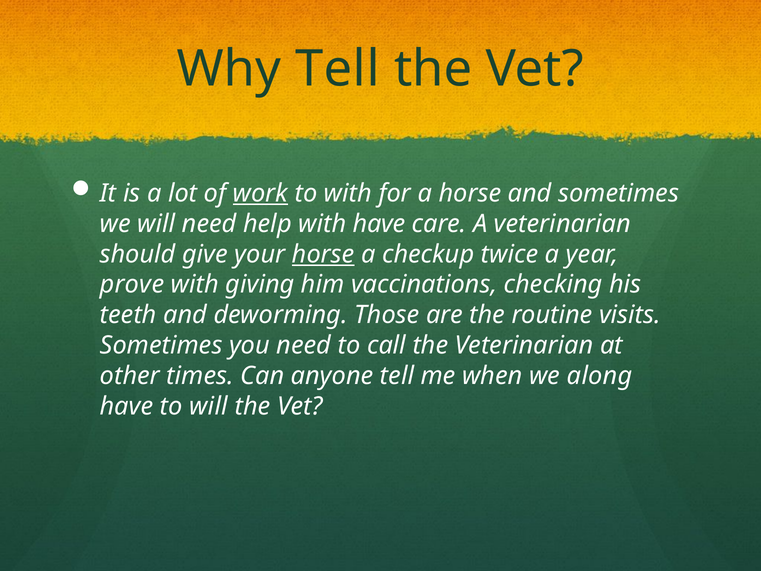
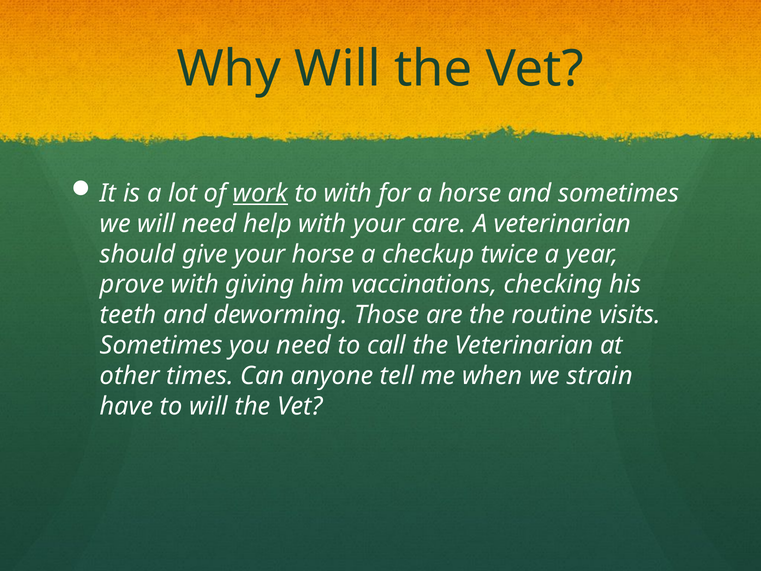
Why Tell: Tell -> Will
with have: have -> your
horse at (323, 254) underline: present -> none
along: along -> strain
